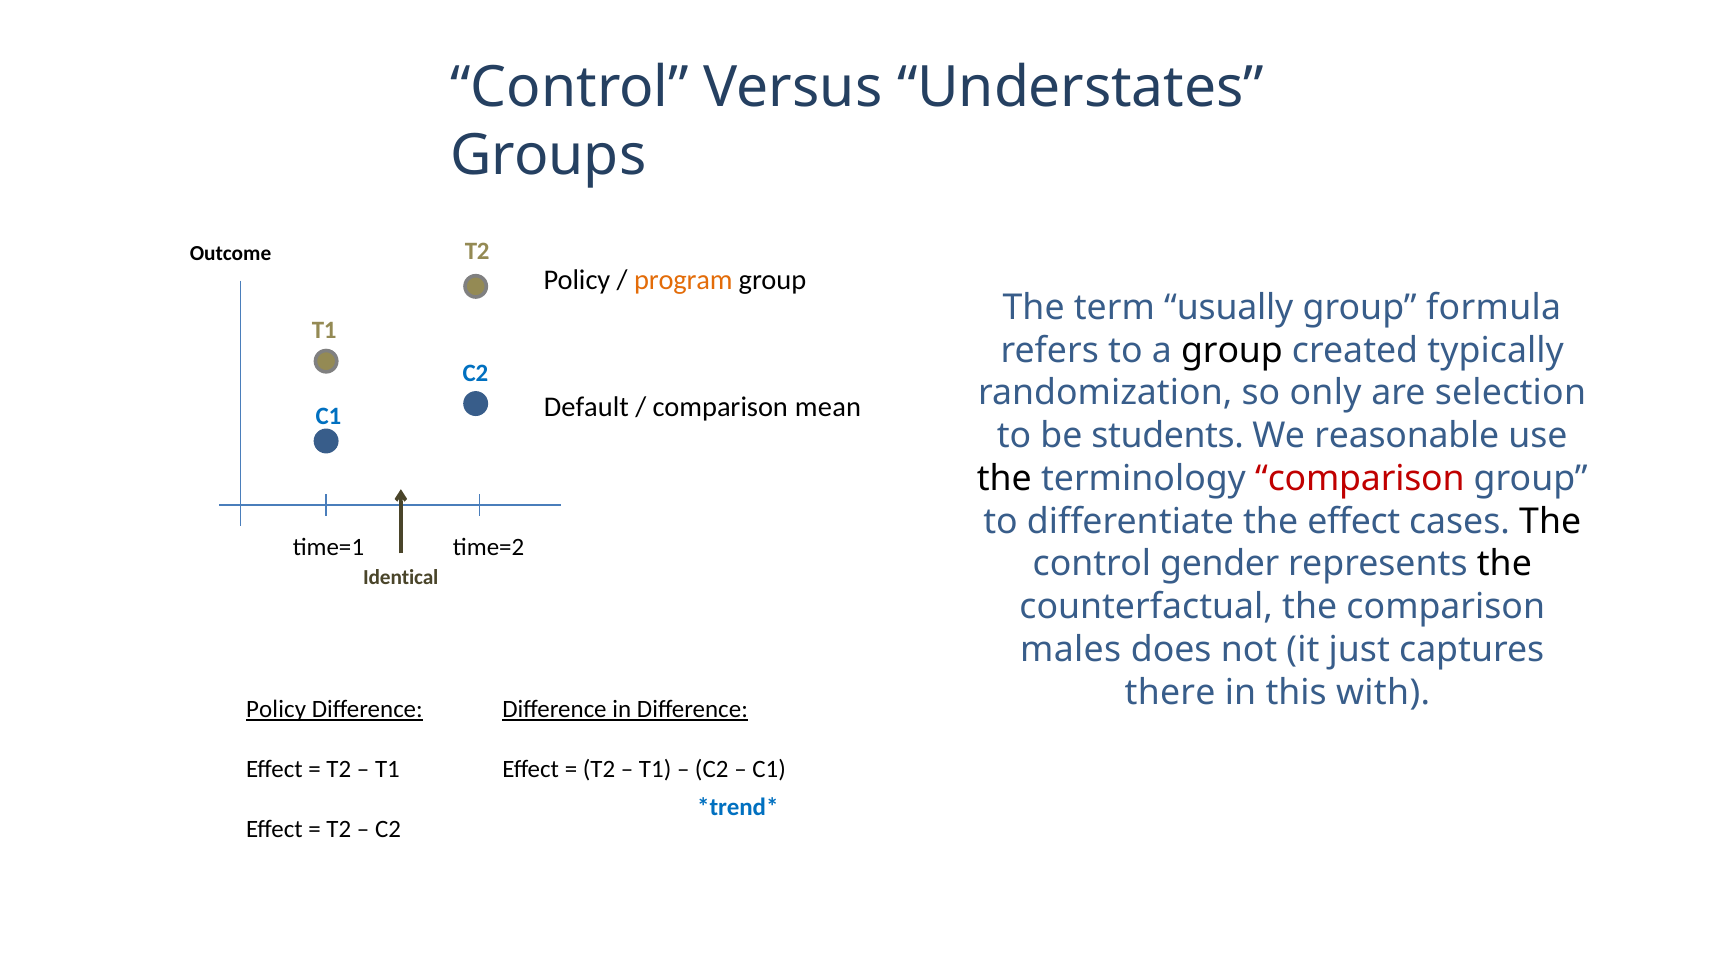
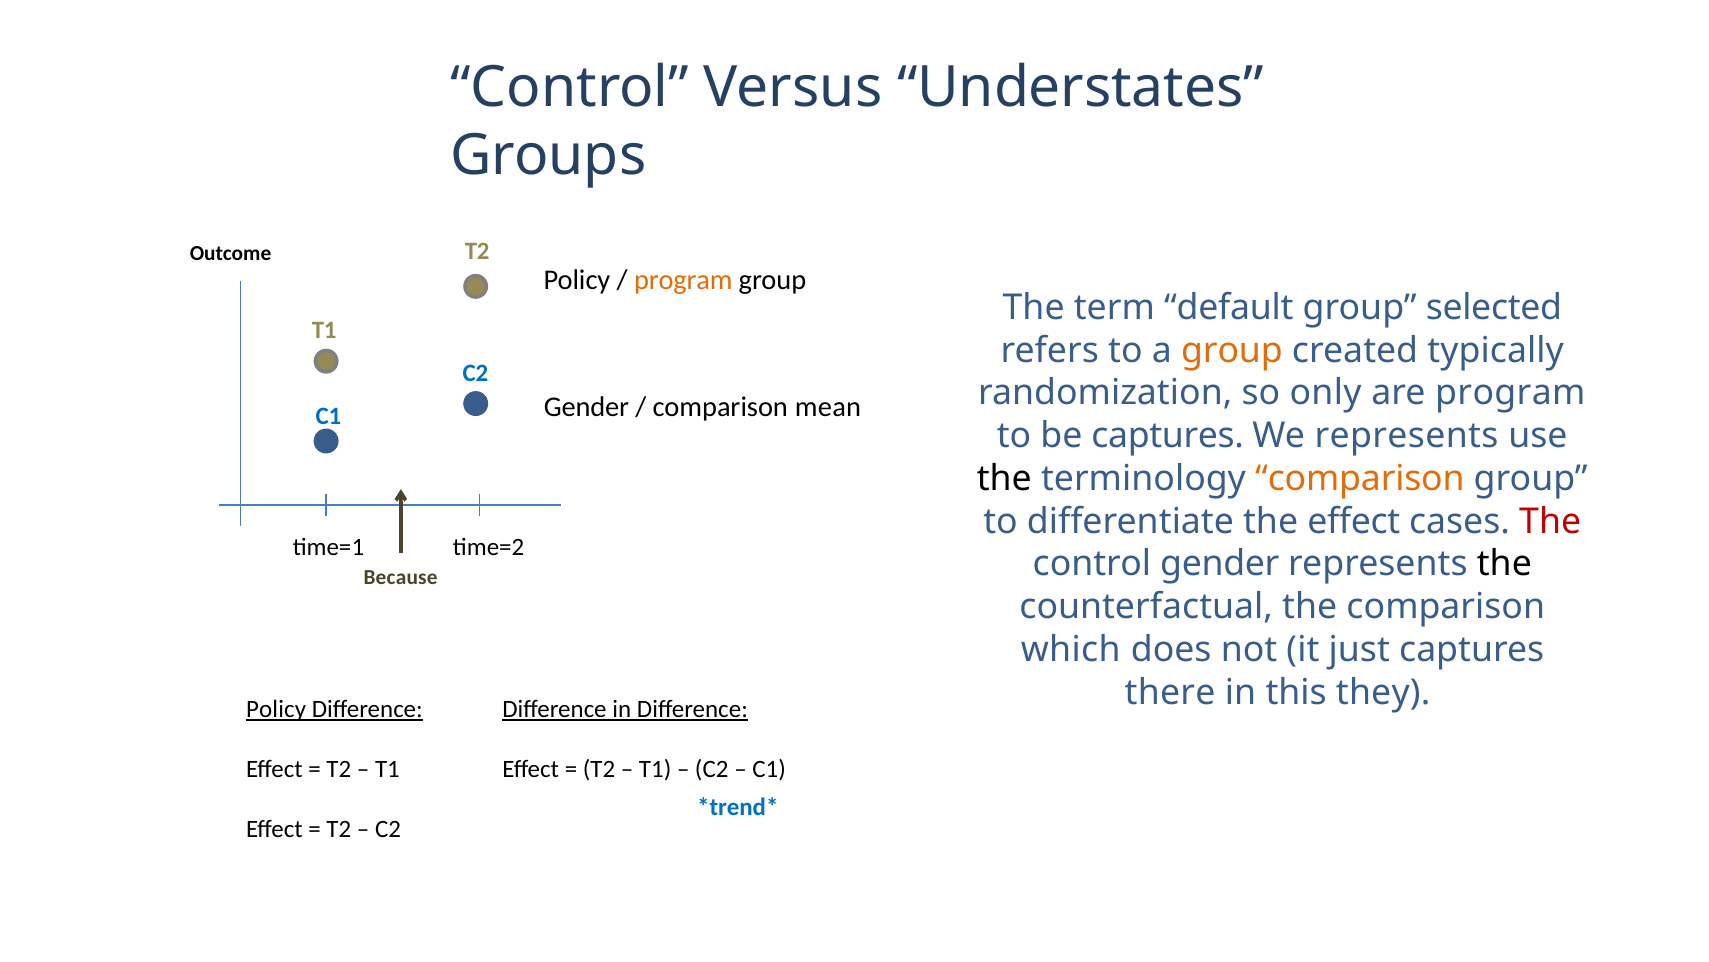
usually: usually -> default
formula: formula -> selected
group at (1232, 350) colour: black -> orange
are selection: selection -> program
Default at (586, 407): Default -> Gender
be students: students -> captures
We reasonable: reasonable -> represents
comparison at (1360, 478) colour: red -> orange
The at (1550, 521) colour: black -> red
Identical: Identical -> Because
males: males -> which
with: with -> they
